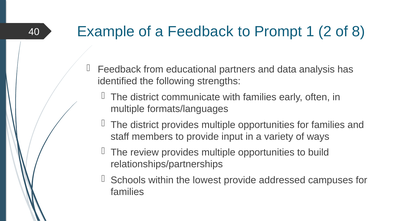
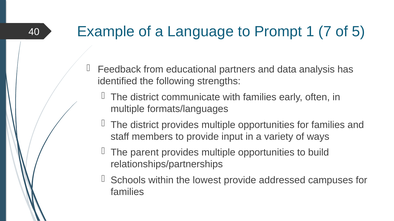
a Feedback: Feedback -> Language
2: 2 -> 7
8: 8 -> 5
review: review -> parent
